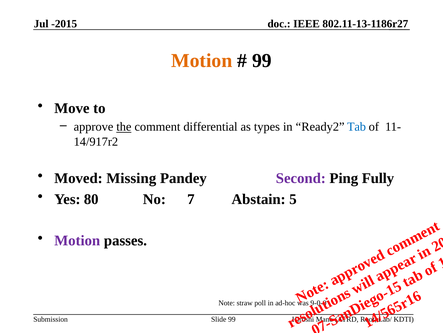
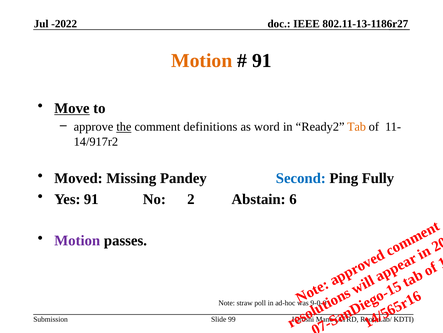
-2015: -2015 -> -2022
99 at (262, 60): 99 -> 91
Move underline: none -> present
differential: differential -> definitions
types: types -> word
Tab colour: blue -> orange
Second colour: purple -> blue
Yes 80: 80 -> 91
No 7: 7 -> 2
Abstain 5: 5 -> 6
